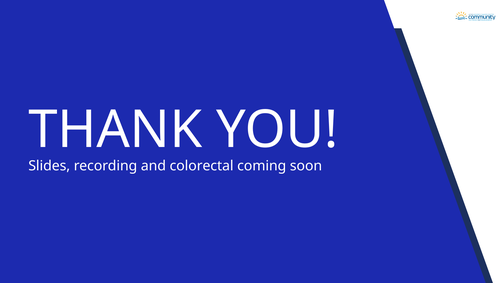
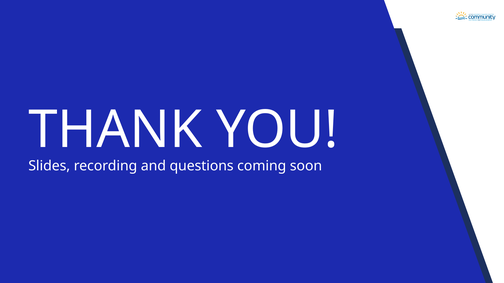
colorectal: colorectal -> questions
